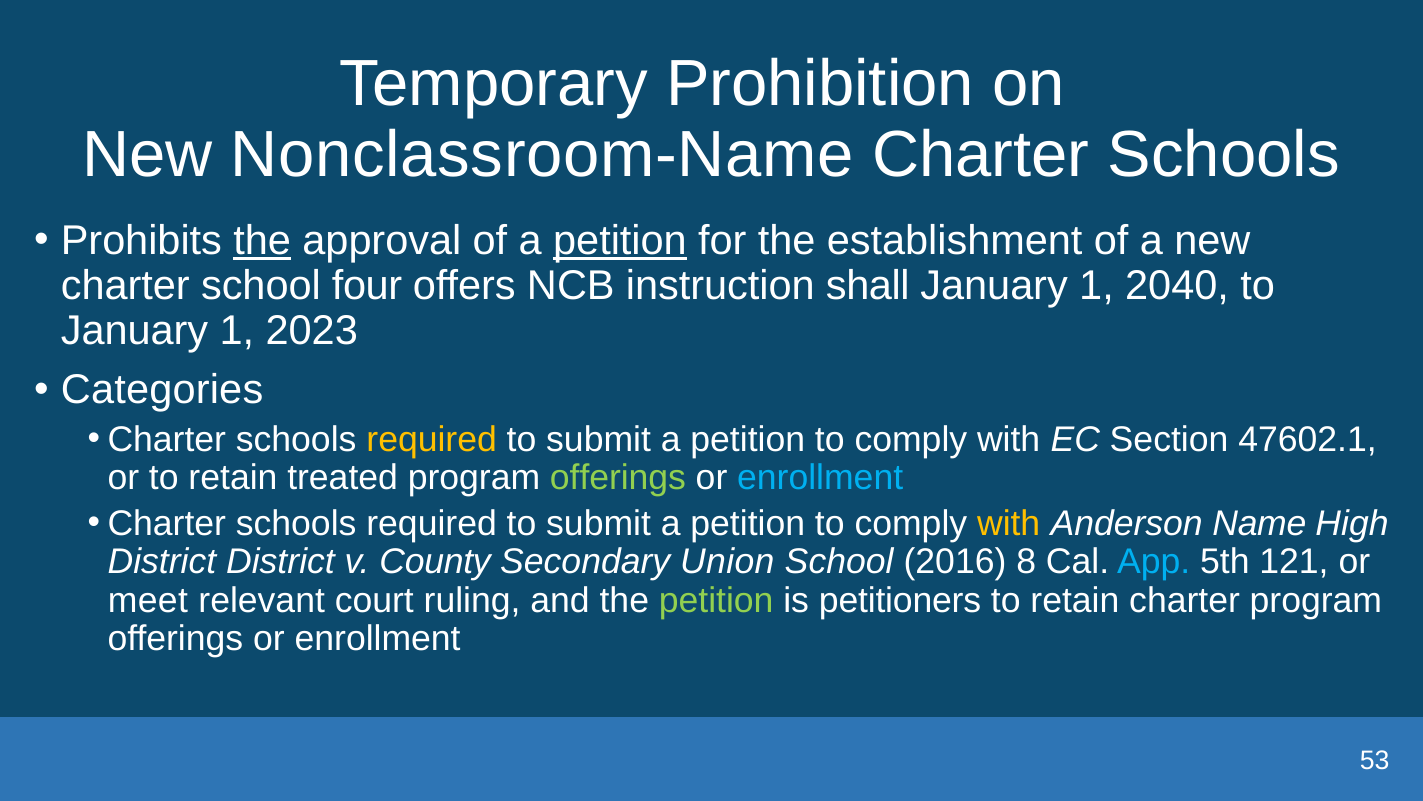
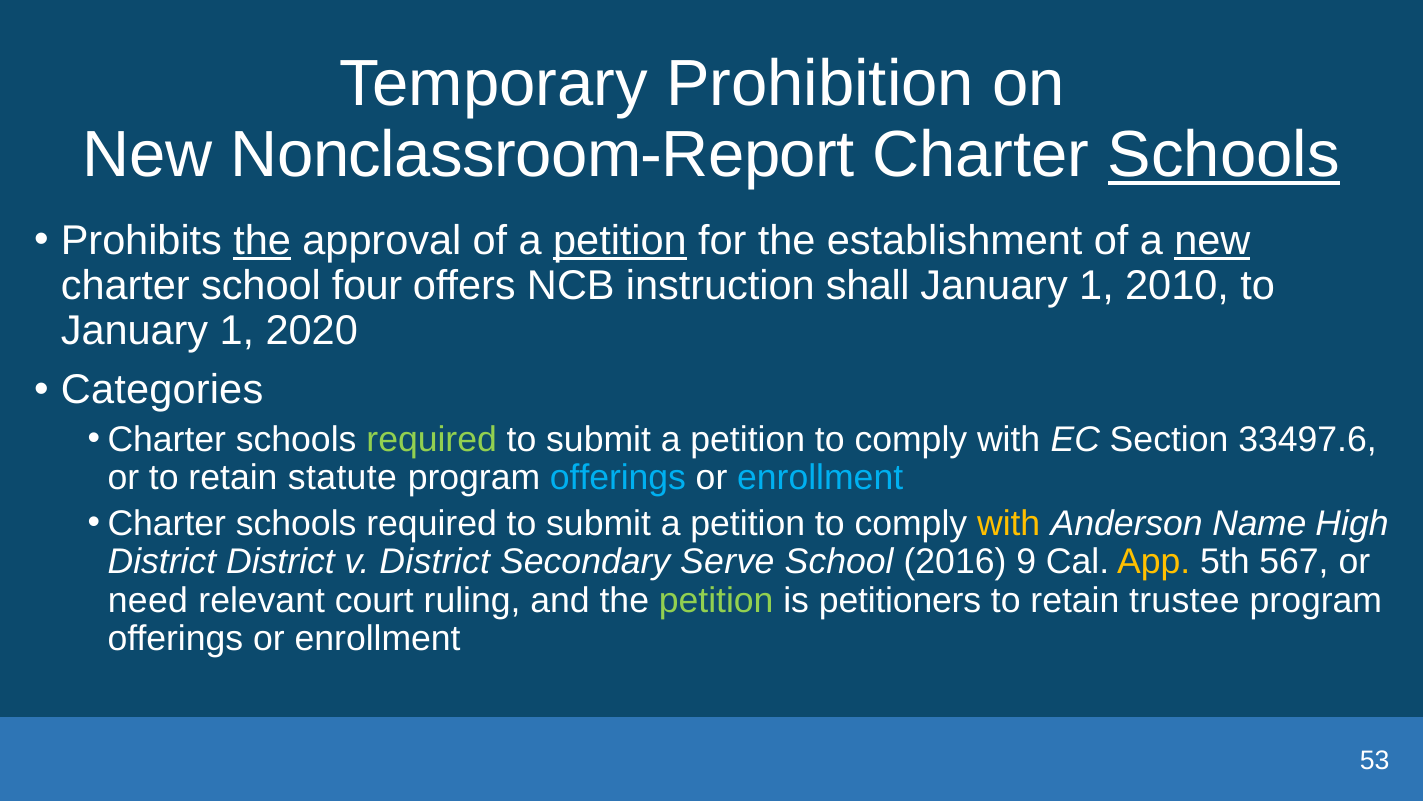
Nonclassroom-Name: Nonclassroom-Name -> Nonclassroom-Report
Schools at (1224, 155) underline: none -> present
new at (1212, 241) underline: none -> present
2040: 2040 -> 2010
2023: 2023 -> 2020
required at (432, 439) colour: yellow -> light green
47602.1: 47602.1 -> 33497.6
treated: treated -> statute
offerings at (618, 477) colour: light green -> light blue
v County: County -> District
Union: Union -> Serve
8: 8 -> 9
App colour: light blue -> yellow
121: 121 -> 567
meet: meet -> need
retain charter: charter -> trustee
